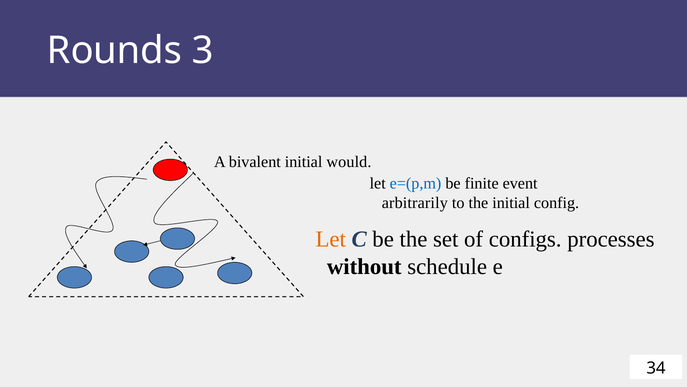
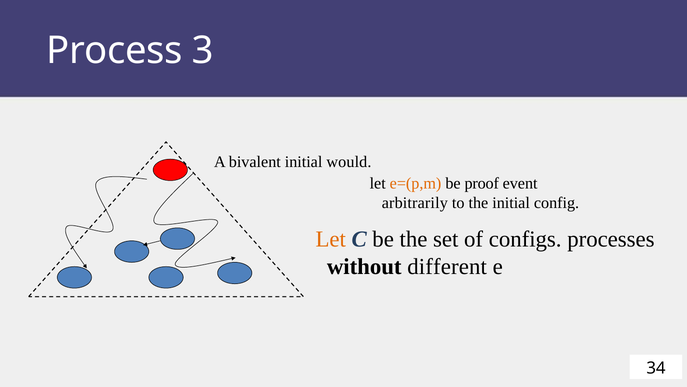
Rounds: Rounds -> Process
e=(p,m colour: blue -> orange
finite: finite -> proof
schedule: schedule -> different
